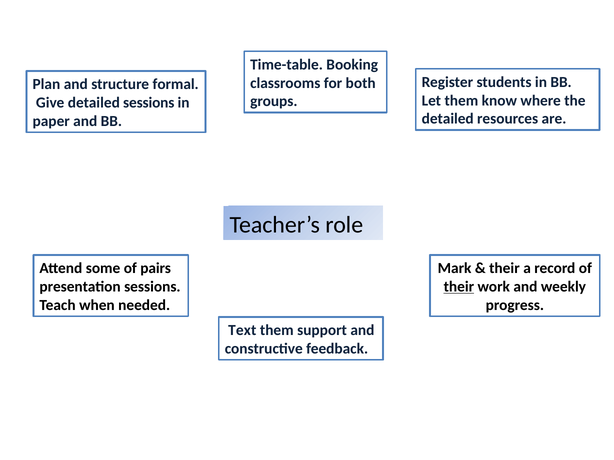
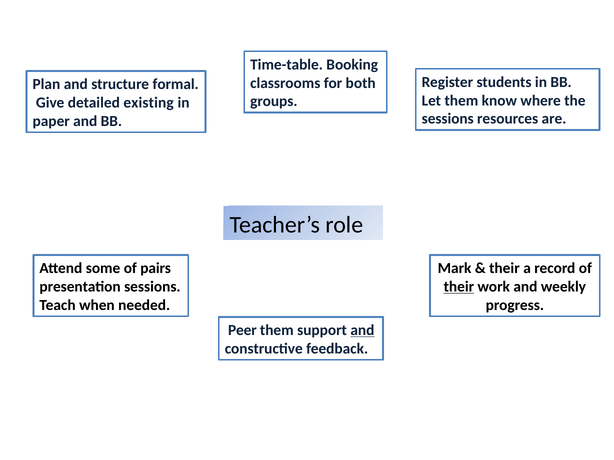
detailed sessions: sessions -> existing
detailed at (448, 119): detailed -> sessions
Text: Text -> Peer
and at (362, 331) underline: none -> present
